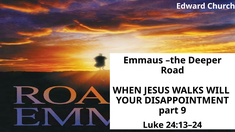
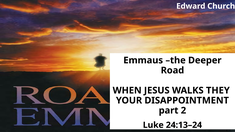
WILL: WILL -> THEY
9: 9 -> 2
